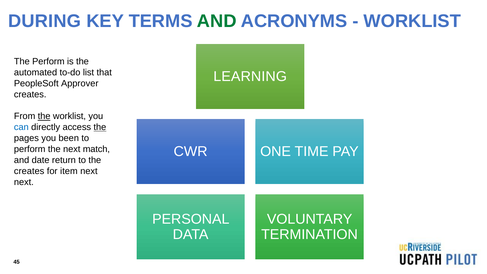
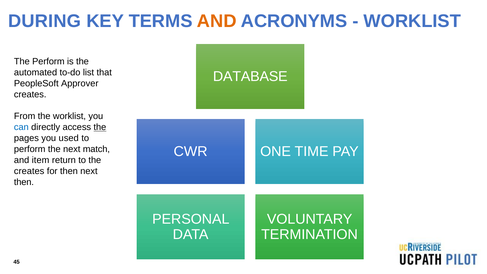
AND at (217, 21) colour: green -> orange
LEARNING: LEARNING -> DATABASE
the at (44, 116) underline: present -> none
been: been -> used
date: date -> item
for item: item -> then
next at (24, 182): next -> then
